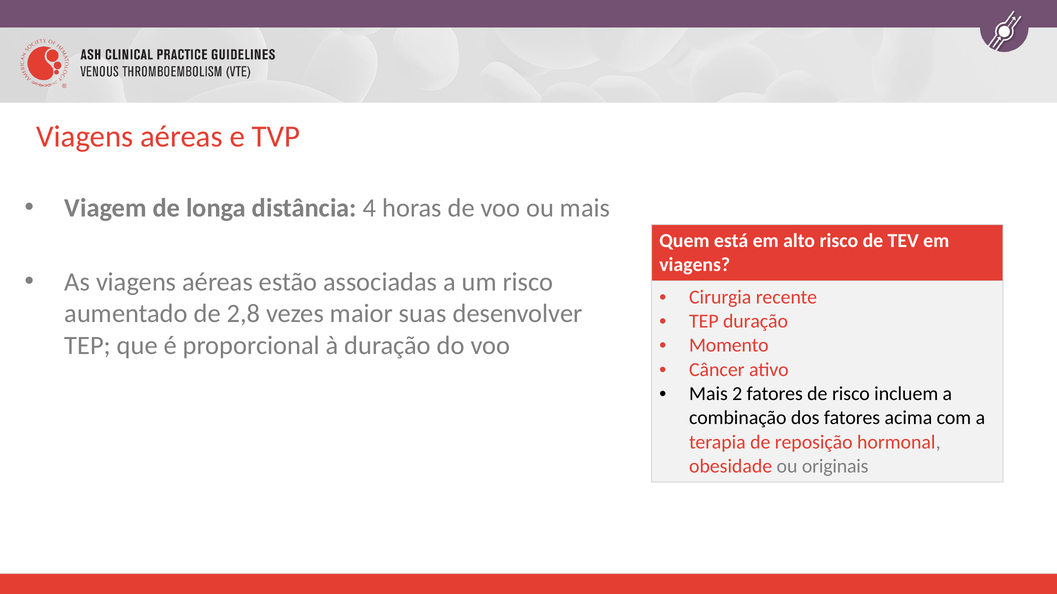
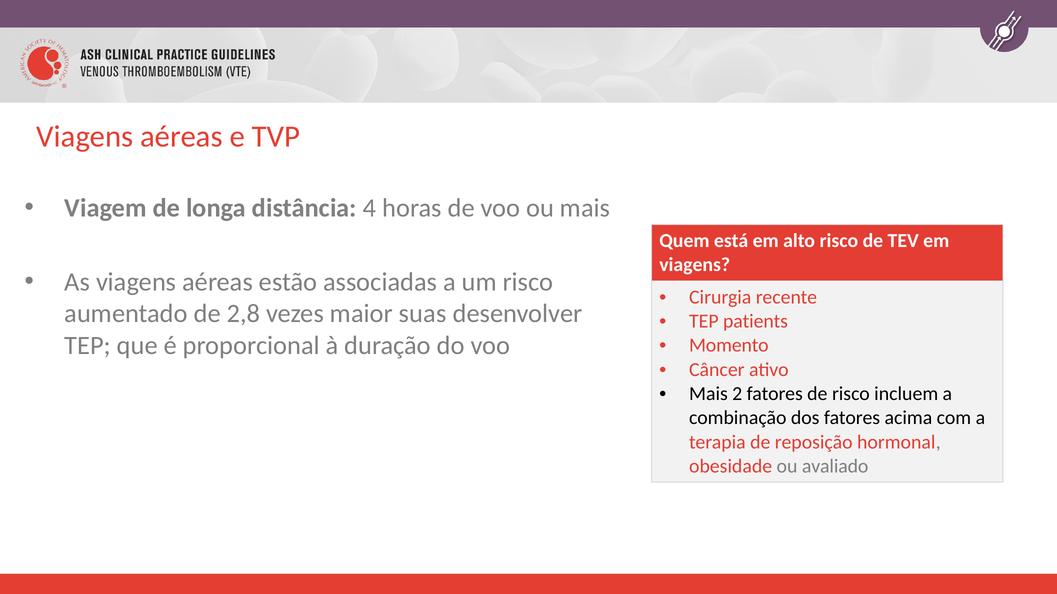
TEP duração: duração -> patients
originais: originais -> avaliado
